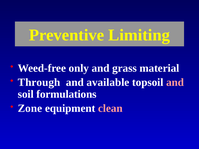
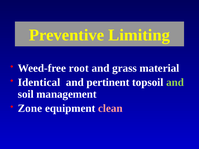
only: only -> root
Through: Through -> Identical
available: available -> pertinent
and at (175, 82) colour: pink -> light green
formulations: formulations -> management
